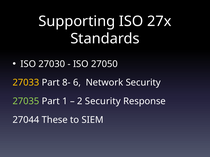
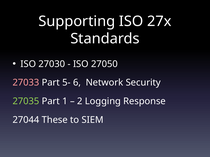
27033 colour: yellow -> pink
8-: 8- -> 5-
2 Security: Security -> Logging
